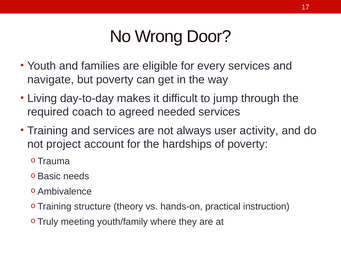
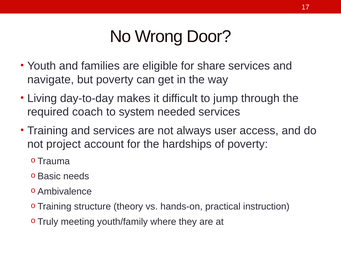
every: every -> share
agreed: agreed -> system
activity: activity -> access
